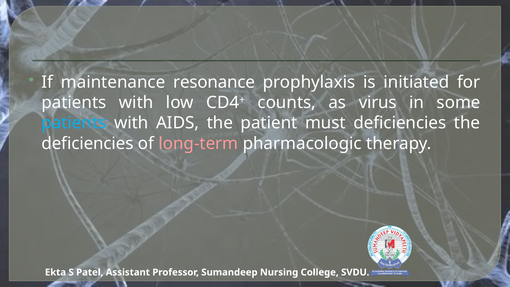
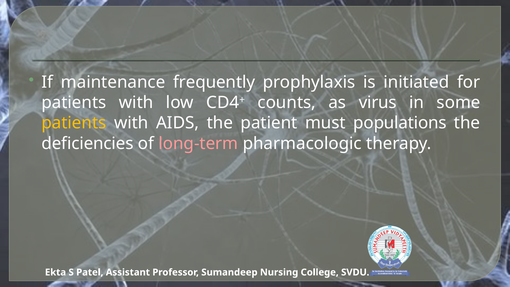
resonance: resonance -> frequently
patients at (74, 123) colour: light blue -> yellow
must deficiencies: deficiencies -> populations
